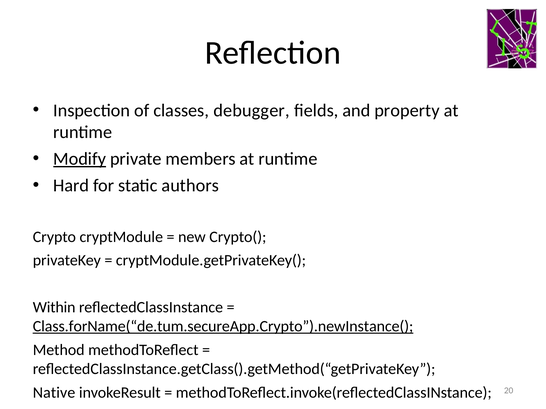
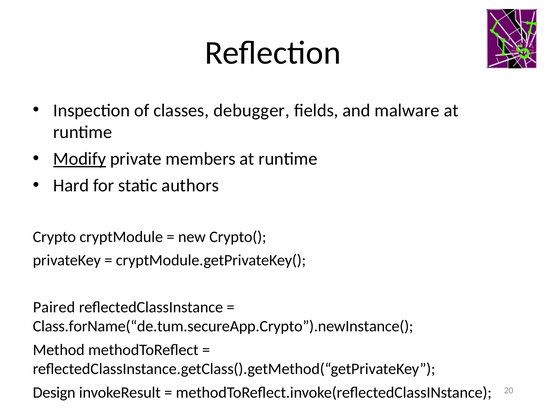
property: property -> malware
Within: Within -> Paired
Class.forName(“de.tum.secureApp.Crypto”).newInstance( underline: present -> none
Native: Native -> Design
